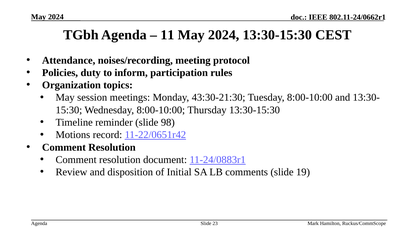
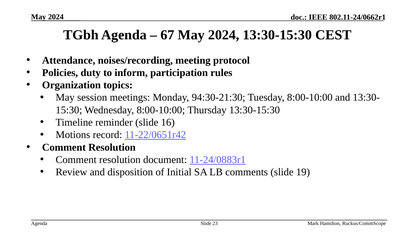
11: 11 -> 67
43:30-21:30: 43:30-21:30 -> 94:30-21:30
98: 98 -> 16
